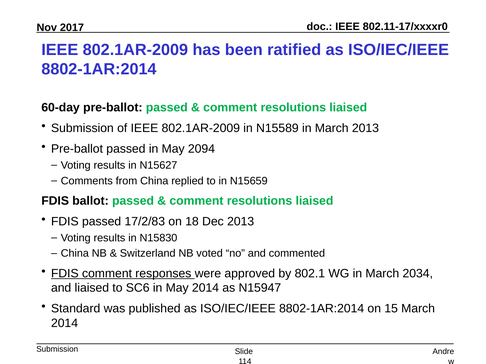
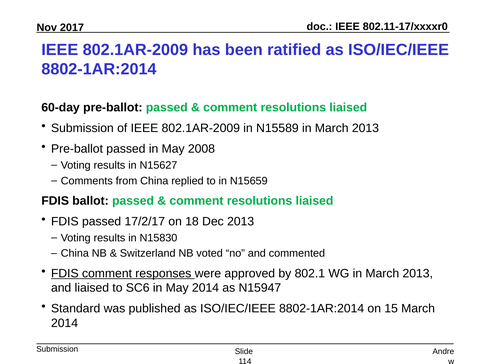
2094: 2094 -> 2008
17/2/83: 17/2/83 -> 17/2/17
WG in March 2034: 2034 -> 2013
